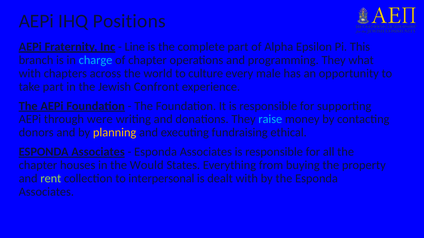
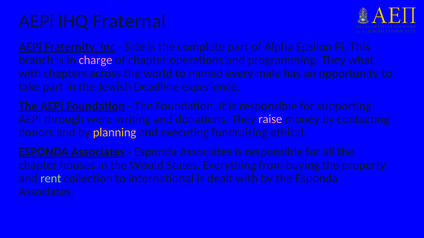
Positions: Positions -> Fraternal
Line: Line -> Side
charge colour: light blue -> pink
culture: culture -> named
Confront: Confront -> Deadline
raise colour: light blue -> pink
interpersonal: interpersonal -> international
